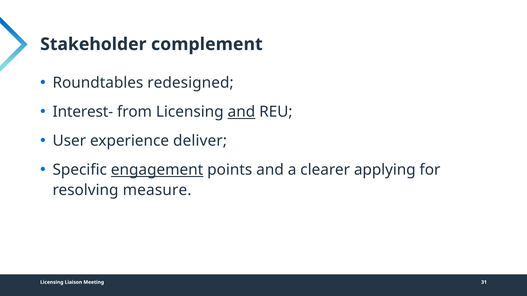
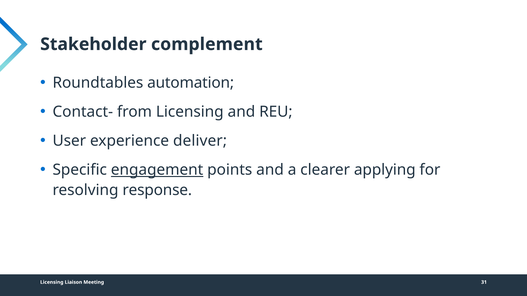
redesigned: redesigned -> automation
Interest-: Interest- -> Contact-
and at (241, 112) underline: present -> none
measure: measure -> response
